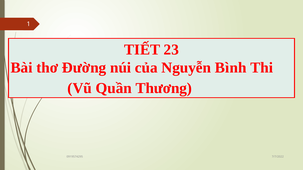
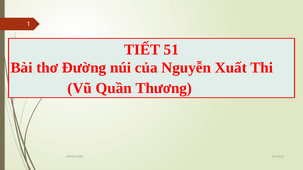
23: 23 -> 51
Bình: Bình -> Xuất
